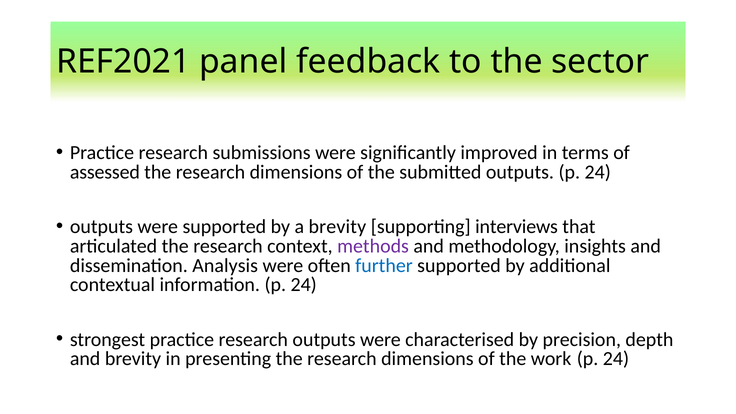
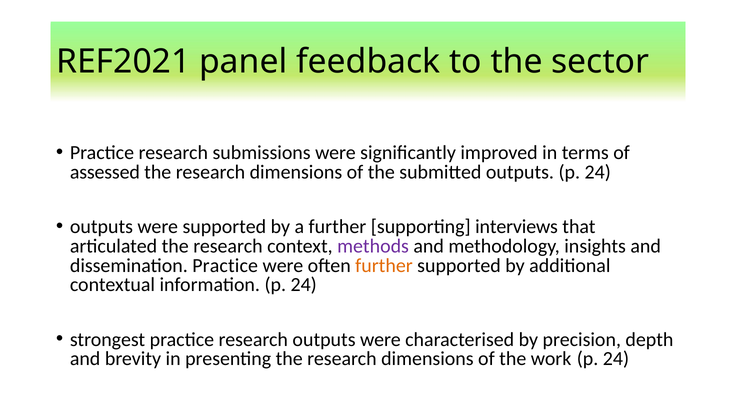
a brevity: brevity -> further
dissemination Analysis: Analysis -> Practice
further at (384, 265) colour: blue -> orange
